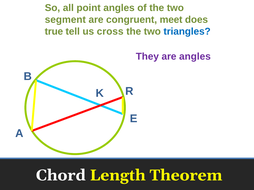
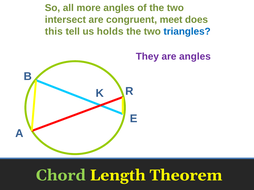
point: point -> more
segment: segment -> intersect
true: true -> this
cross: cross -> holds
Chord colour: white -> light green
